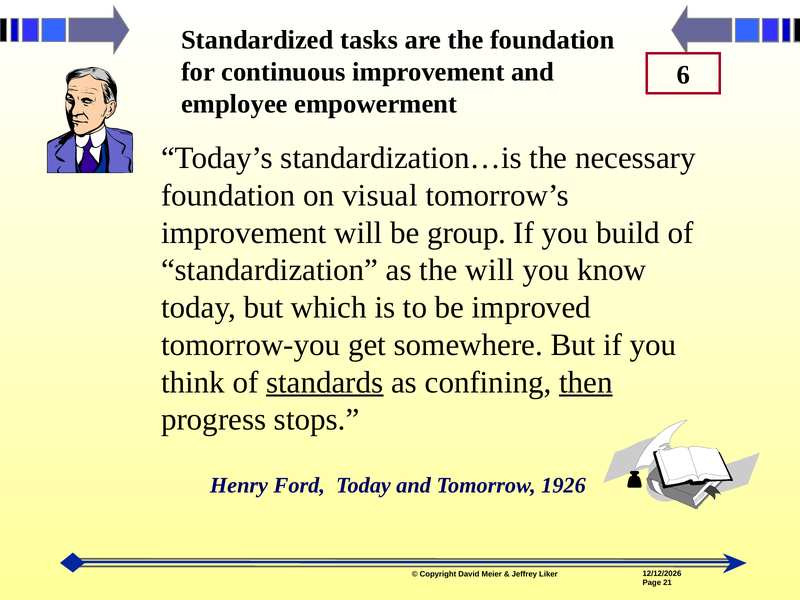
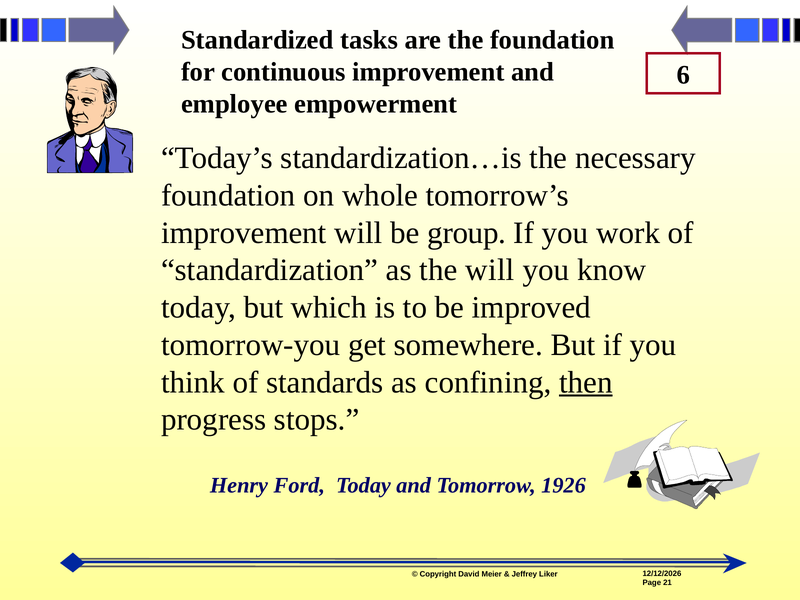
visual: visual -> whole
build: build -> work
standards underline: present -> none
